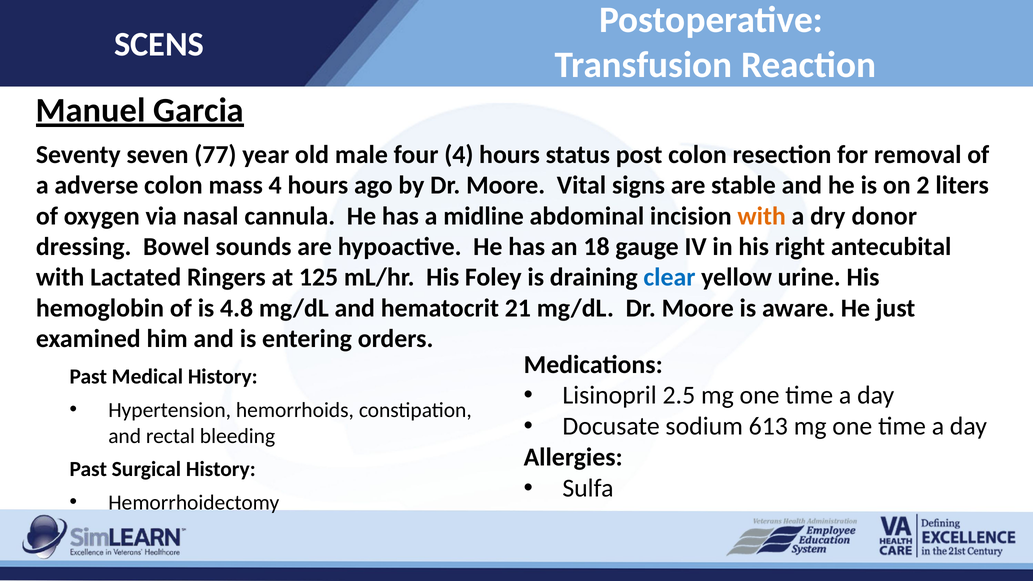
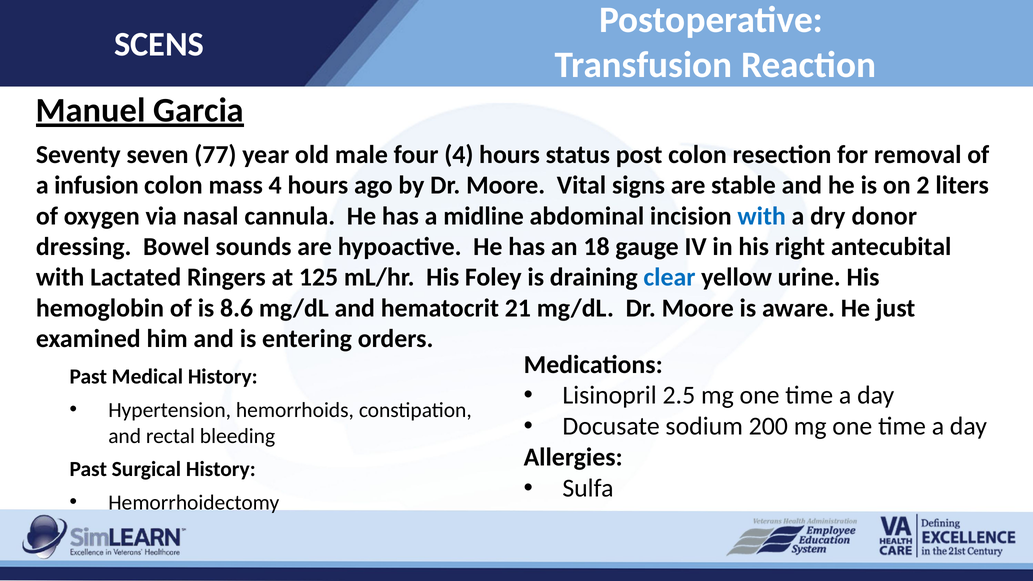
adverse: adverse -> infusion
with at (762, 216) colour: orange -> blue
4.8: 4.8 -> 8.6
613: 613 -> 200
